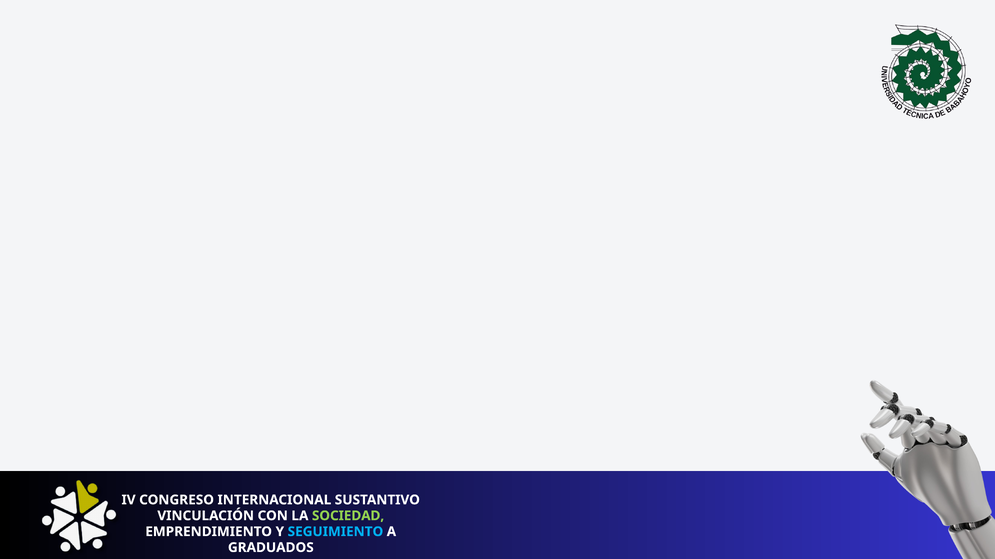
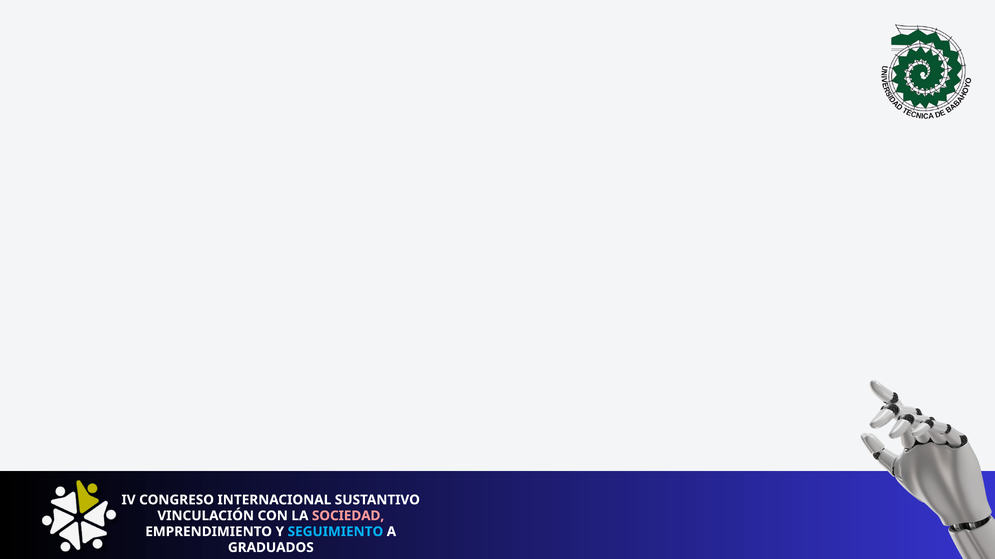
SOCIEDAD colour: light green -> pink
